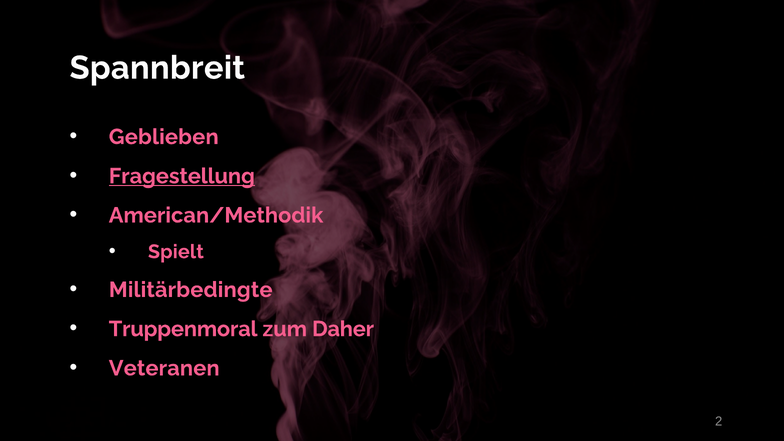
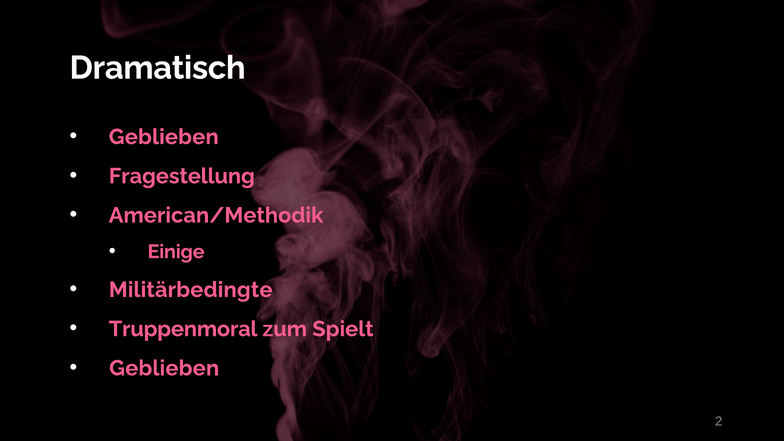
Spannbreit: Spannbreit -> Dramatisch
Fragestellung underline: present -> none
Spielt: Spielt -> Einige
Daher: Daher -> Spielt
Veteranen at (164, 368): Veteranen -> Geblieben
